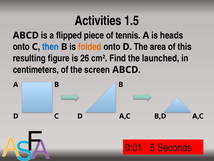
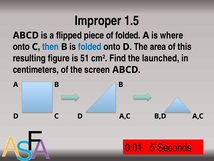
Activities: Activities -> Improper
of tennis: tennis -> folded
heads: heads -> where
folded at (90, 47) colour: orange -> blue
26: 26 -> 51
